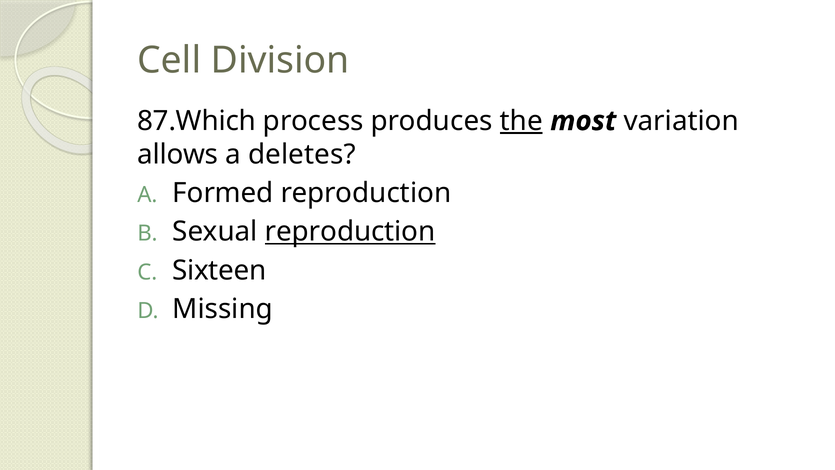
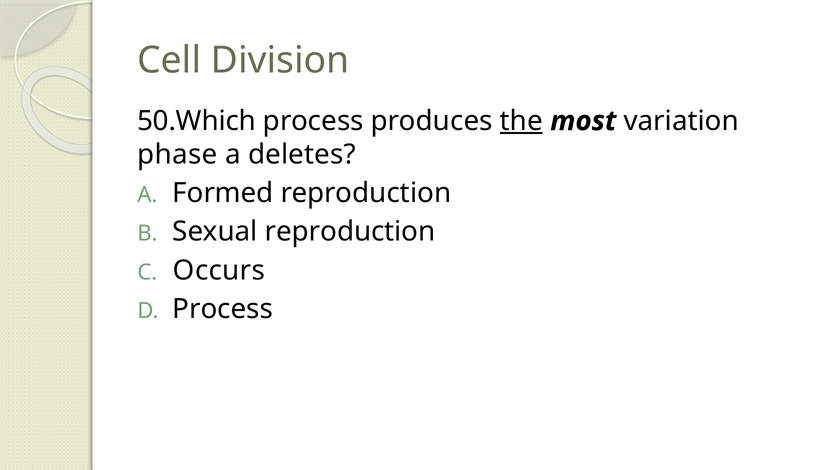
87.Which: 87.Which -> 50.Which
allows: allows -> phase
reproduction at (350, 232) underline: present -> none
Sixteen: Sixteen -> Occurs
Missing at (223, 309): Missing -> Process
